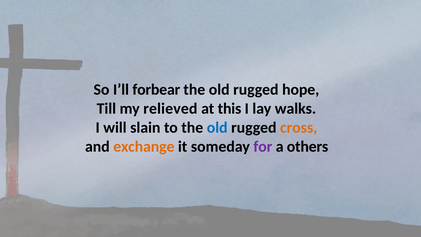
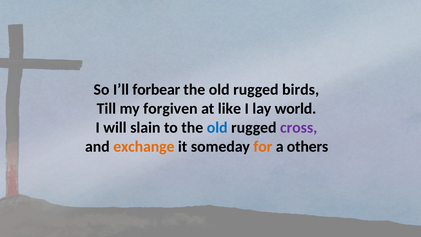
hope: hope -> birds
relieved: relieved -> forgiven
this: this -> like
walks: walks -> world
cross colour: orange -> purple
for colour: purple -> orange
